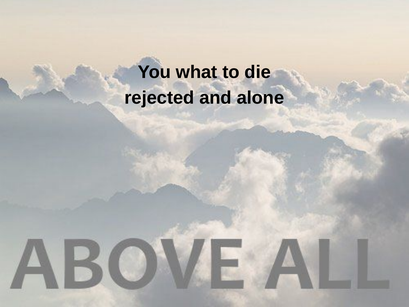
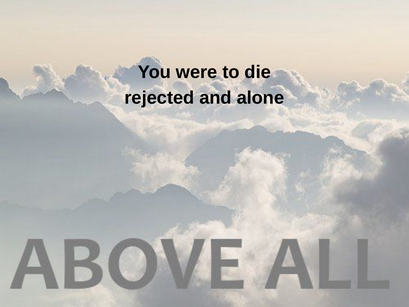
what: what -> were
